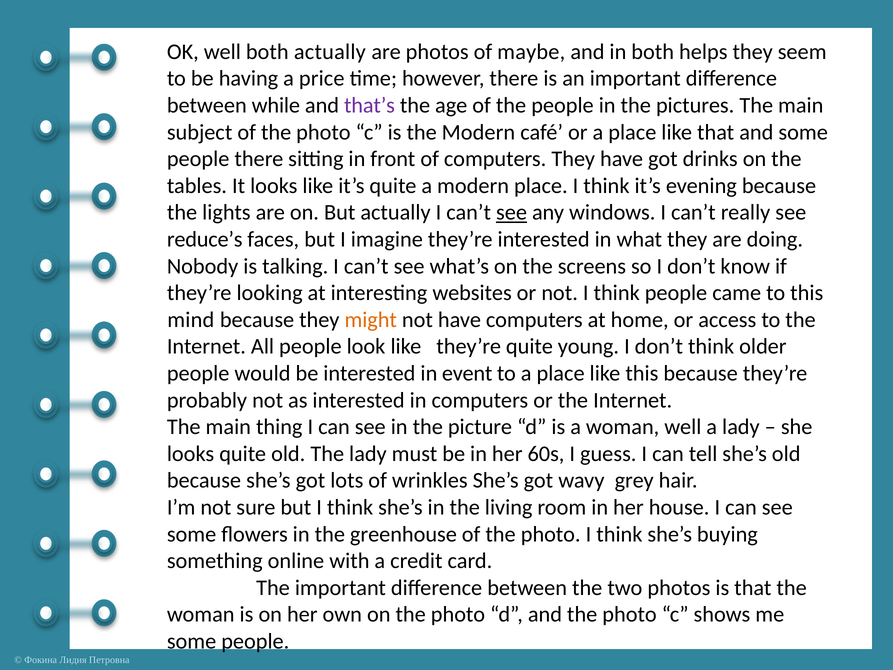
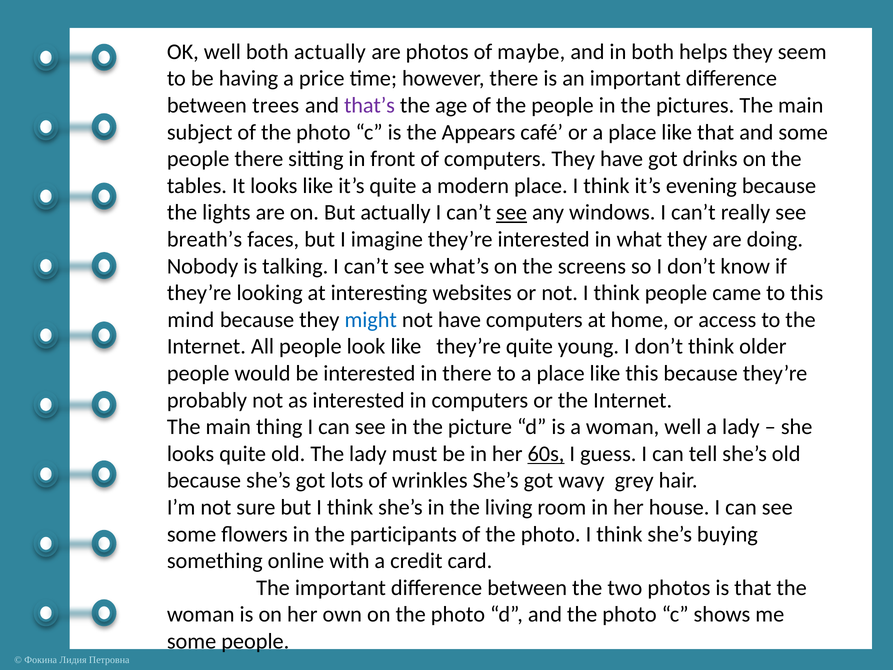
while: while -> trees
the Modern: Modern -> Appears
reduce’s: reduce’s -> breath’s
might colour: orange -> blue
in event: event -> there
60s underline: none -> present
greenhouse: greenhouse -> participants
